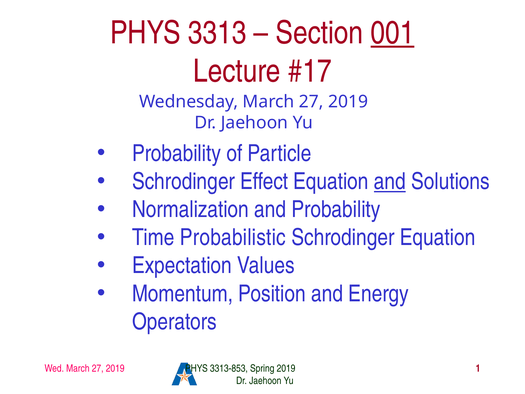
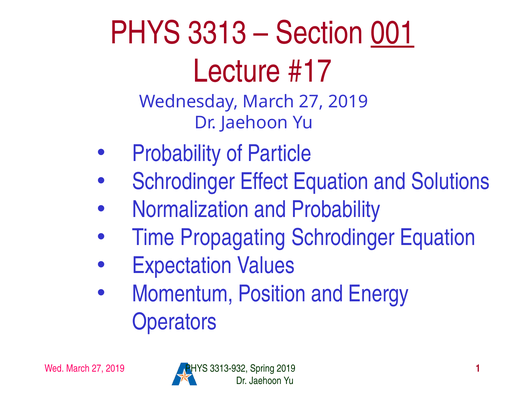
and at (390, 181) underline: present -> none
Probabilistic: Probabilistic -> Propagating
3313-853: 3313-853 -> 3313-932
